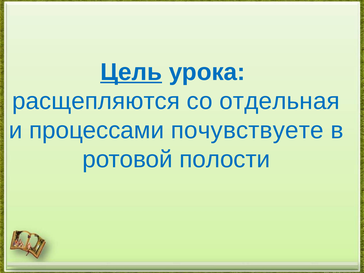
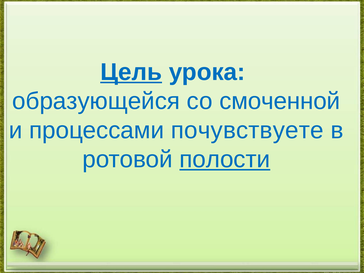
расщепляются: расщепляются -> образующейся
отдельная: отдельная -> смоченной
полости underline: none -> present
